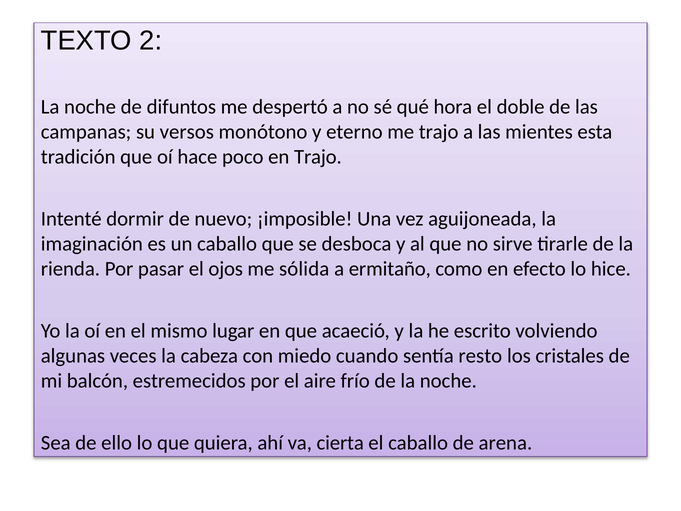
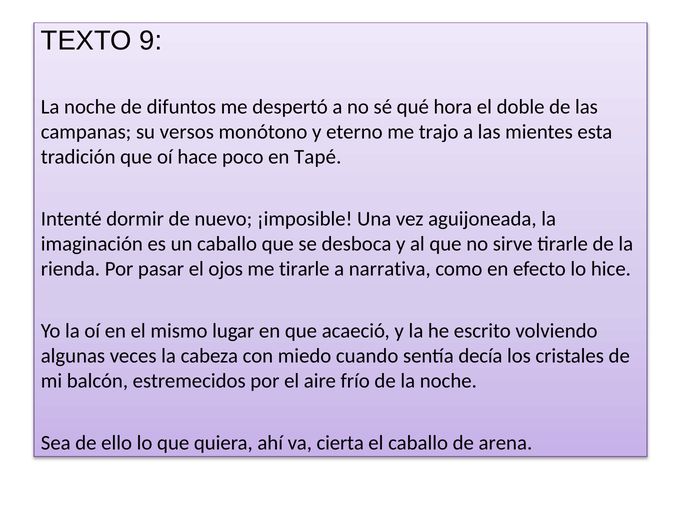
2: 2 -> 9
en Trajo: Trajo -> Tapé
me sólida: sólida -> tirarle
ermitaño: ermitaño -> narrativa
resto: resto -> decía
